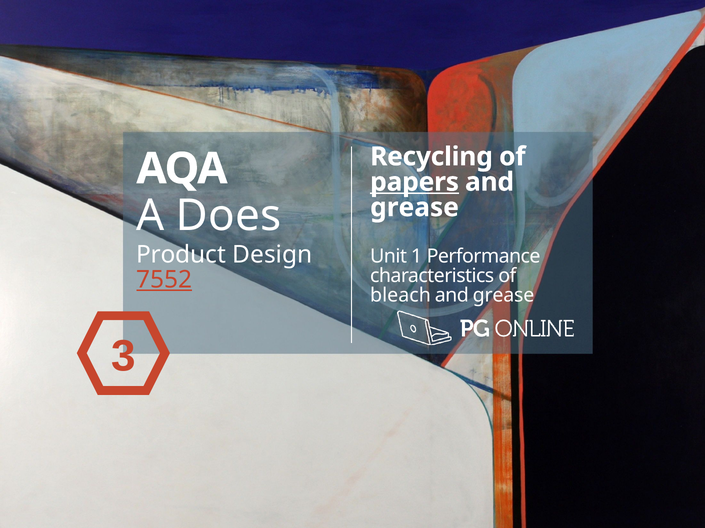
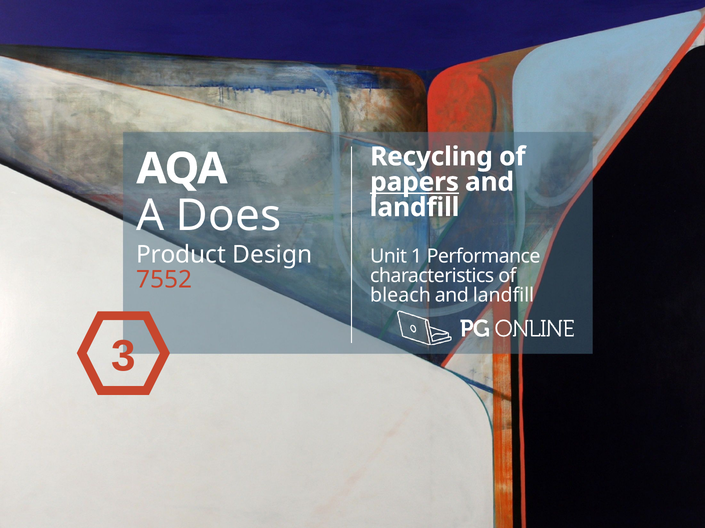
grease at (415, 208): grease -> landfill
7552 underline: present -> none
grease at (504, 296): grease -> landfill
